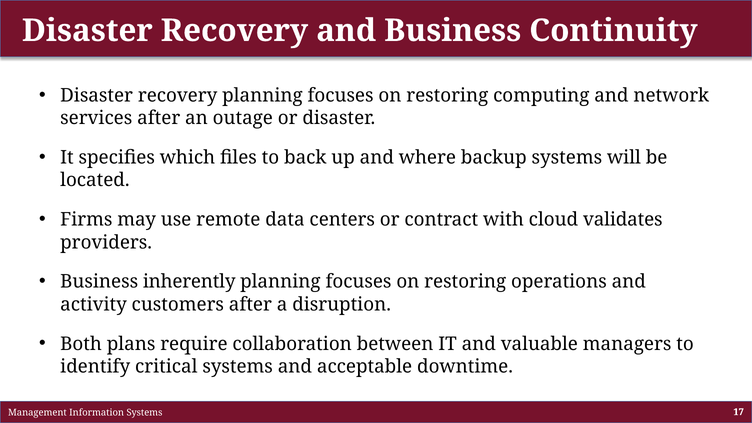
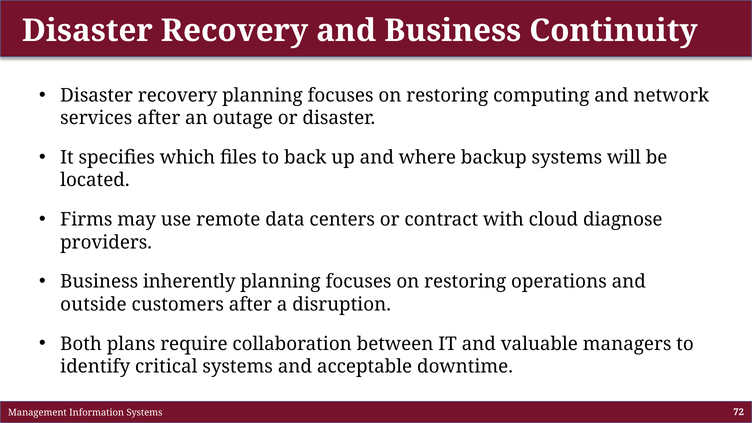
validates: validates -> diagnose
activity: activity -> outside
17: 17 -> 72
